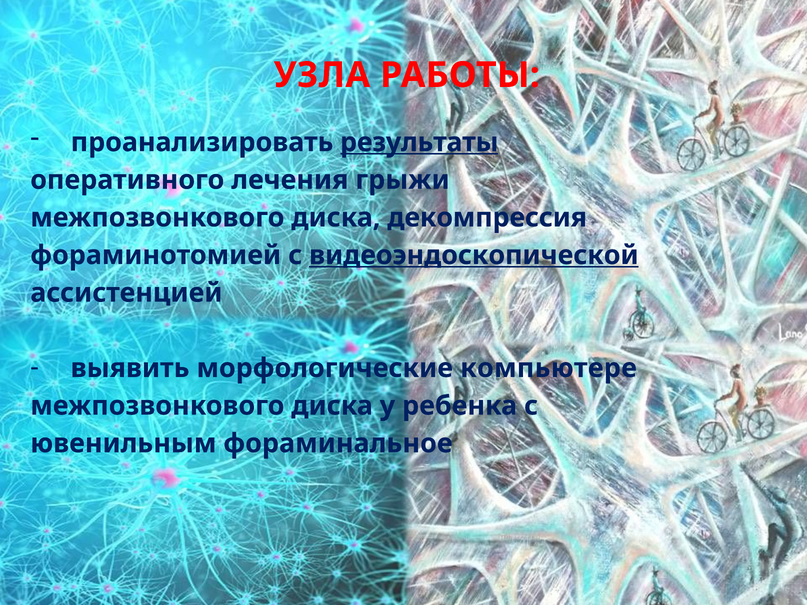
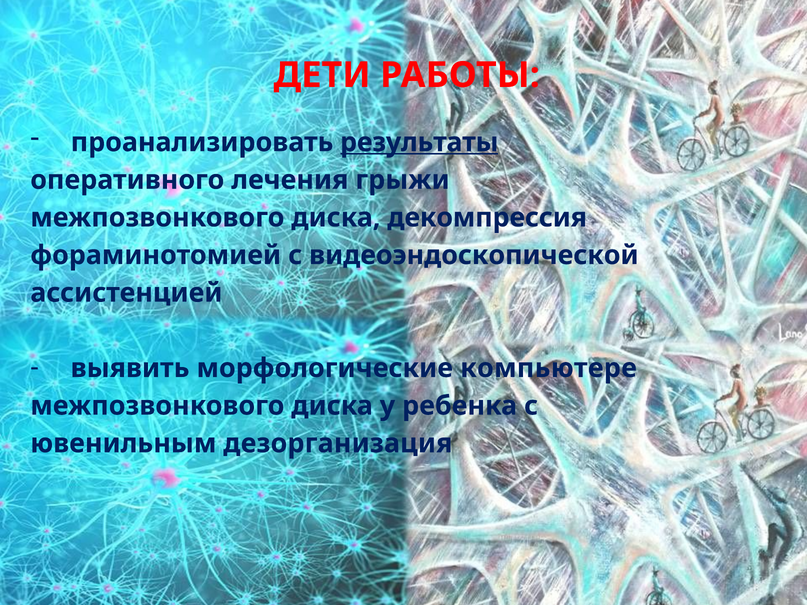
УЗЛА: УЗЛА -> ДЕТИ
видеоэндоскопической underline: present -> none
фораминальное: фораминальное -> дезорганизация
